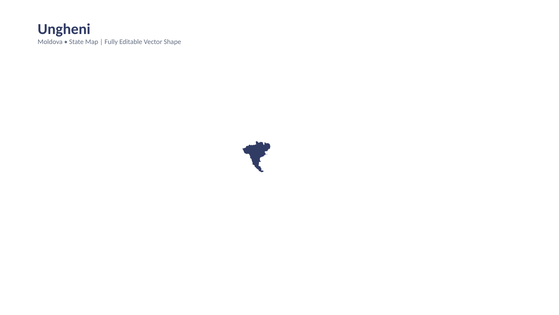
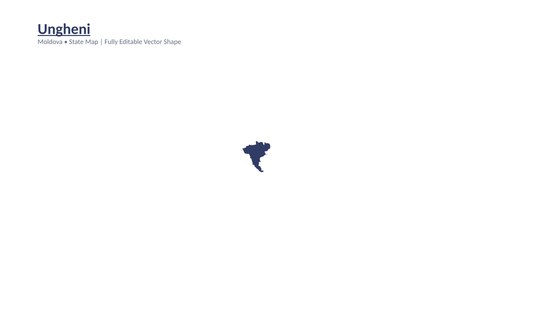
Ungheni underline: none -> present
